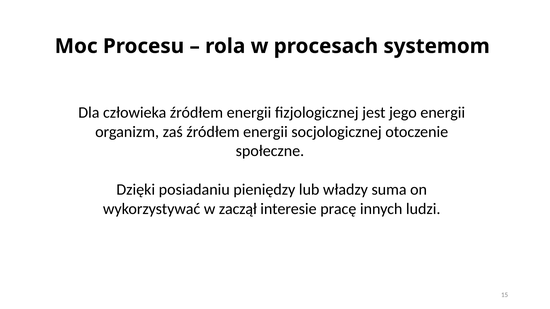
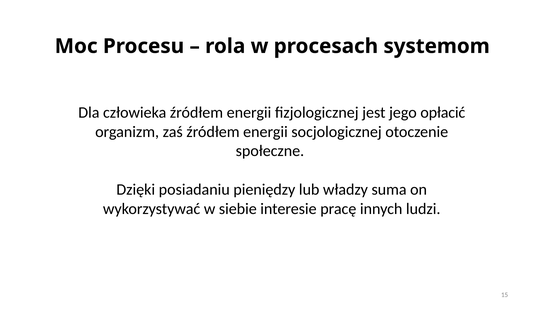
jego energii: energii -> opłacić
zaczął: zaczął -> siebie
